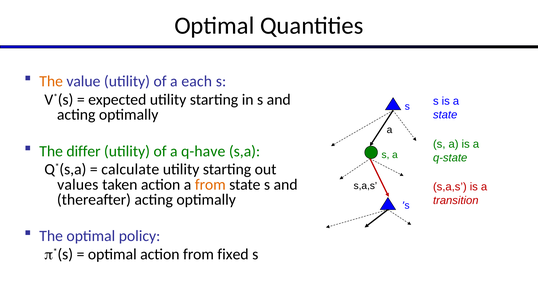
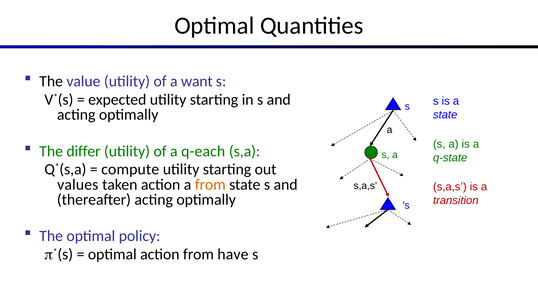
The at (51, 81) colour: orange -> black
each: each -> want
q-have: q-have -> q-each
calculate: calculate -> compute
fixed: fixed -> have
